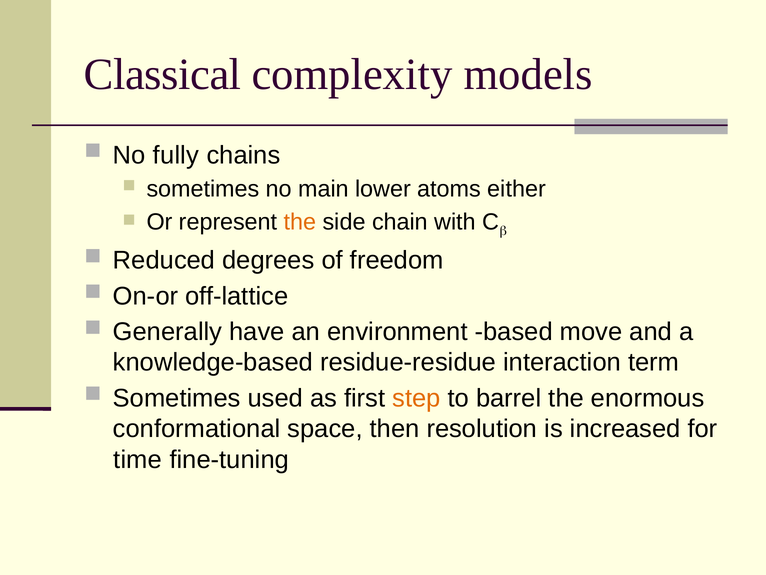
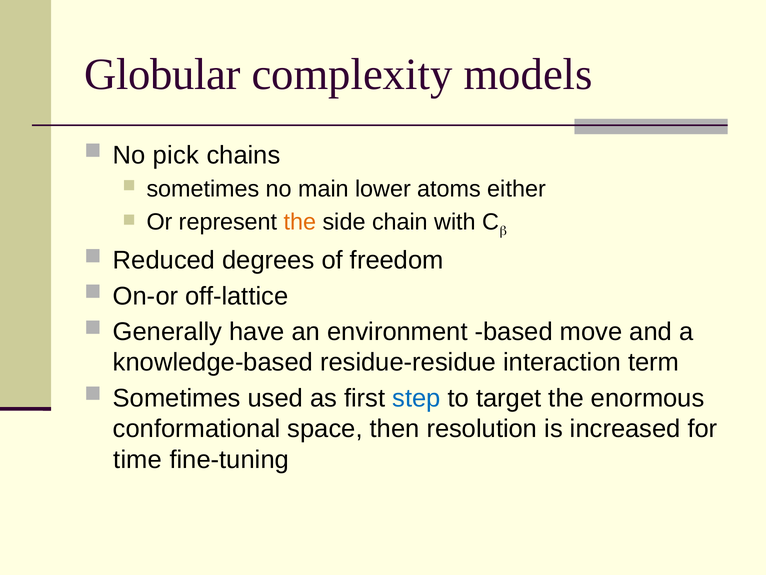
Classical: Classical -> Globular
fully: fully -> pick
step colour: orange -> blue
barrel: barrel -> target
